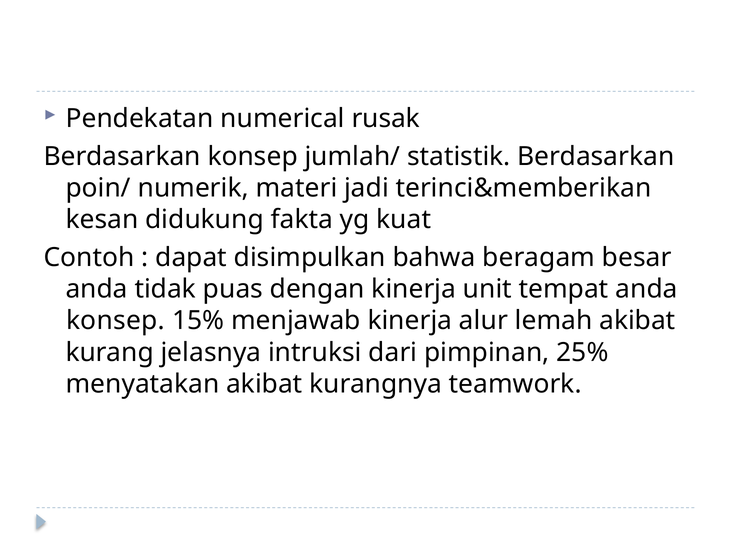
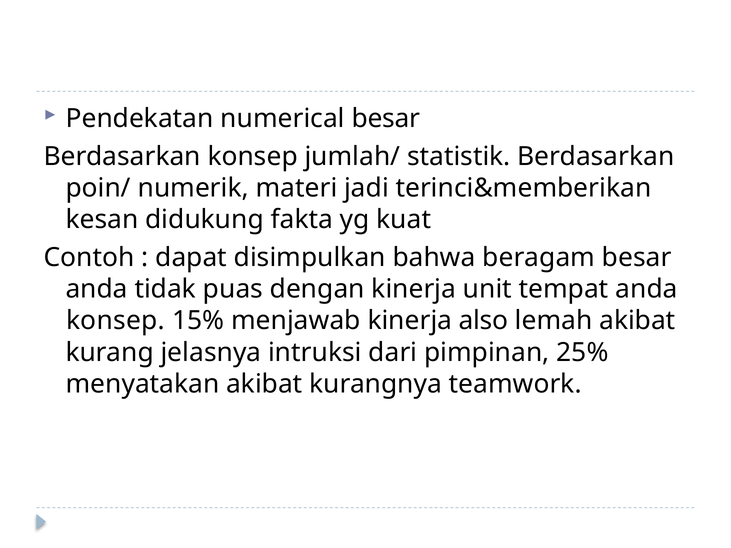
numerical rusak: rusak -> besar
alur: alur -> also
